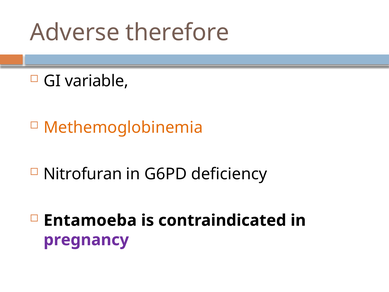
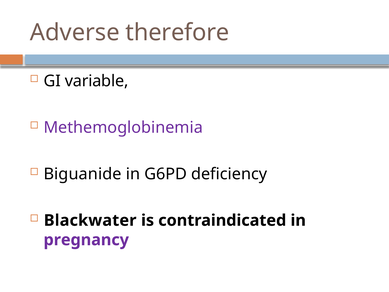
Methemoglobinemia colour: orange -> purple
Nitrofuran: Nitrofuran -> Biguanide
Entamoeba: Entamoeba -> Blackwater
